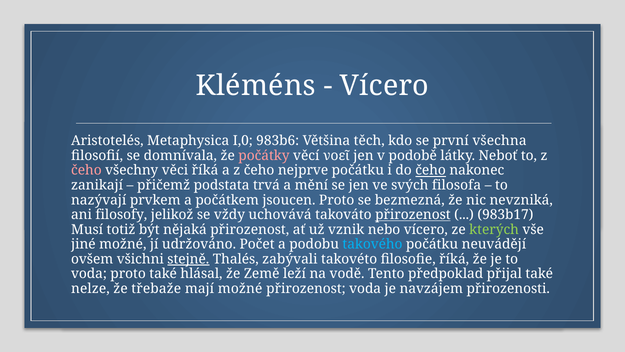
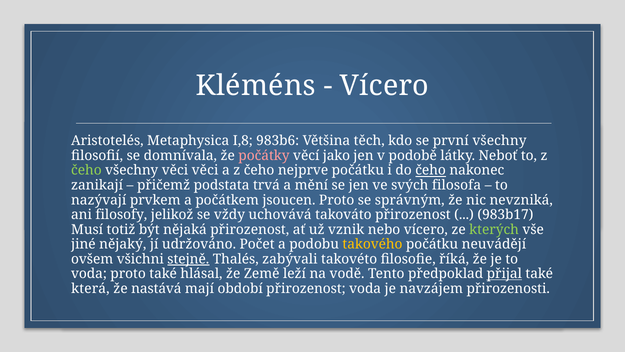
I,0: I,0 -> I,8
první všechna: všechna -> všechny
νοεῖ: νοεῖ -> jako
čeho at (86, 170) colour: pink -> light green
věci říká: říká -> věci
bezmezná: bezmezná -> správným
přirozenost at (413, 215) underline: present -> none
jiné možné: možné -> nějaký
takového colour: light blue -> yellow
přijal underline: none -> present
nelze: nelze -> která
třebaže: třebaže -> nastává
mají možné: možné -> období
